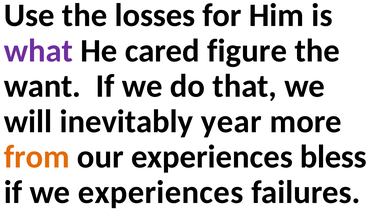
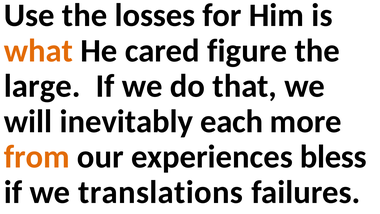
what colour: purple -> orange
want: want -> large
year: year -> each
we experiences: experiences -> translations
